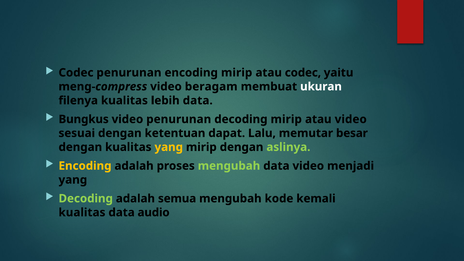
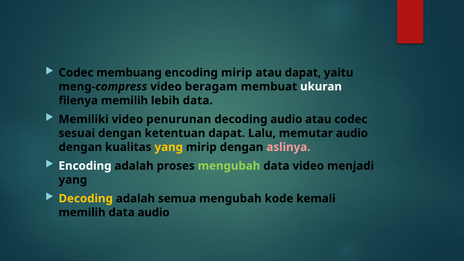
Codec penurunan: penurunan -> membuang
atau codec: codec -> dapat
filenya kualitas: kualitas -> memilih
Bungkus: Bungkus -> Memiliki
decoding mirip: mirip -> audio
atau video: video -> codec
memutar besar: besar -> audio
aslinya colour: light green -> pink
Encoding at (85, 166) colour: yellow -> white
Decoding at (86, 199) colour: light green -> yellow
kualitas at (82, 212): kualitas -> memilih
